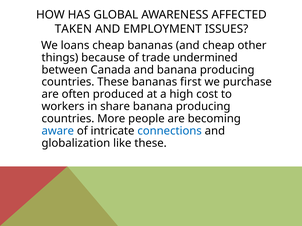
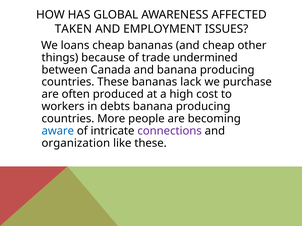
first: first -> lack
share: share -> debts
connections colour: blue -> purple
globalization: globalization -> organization
